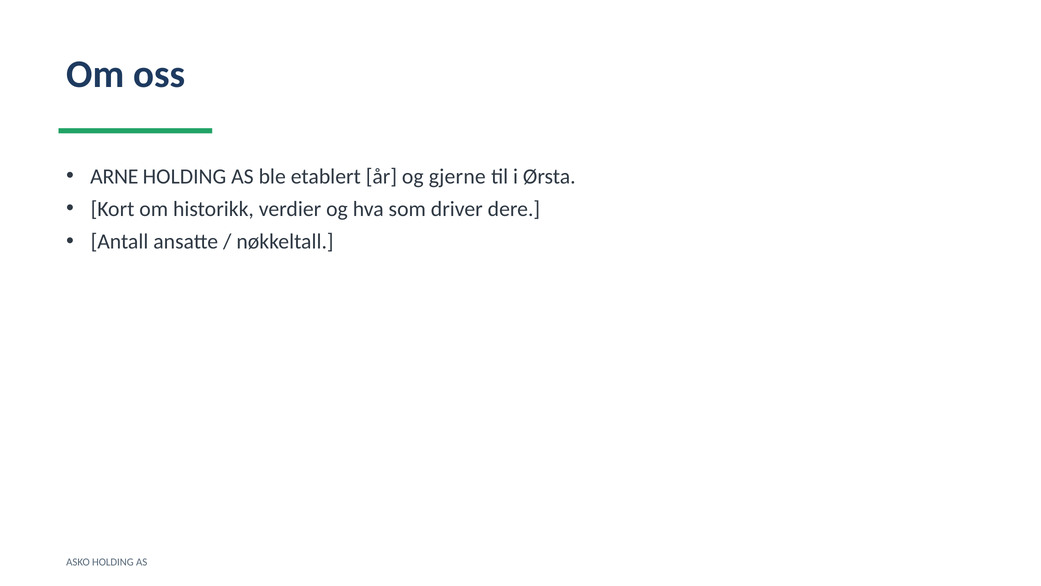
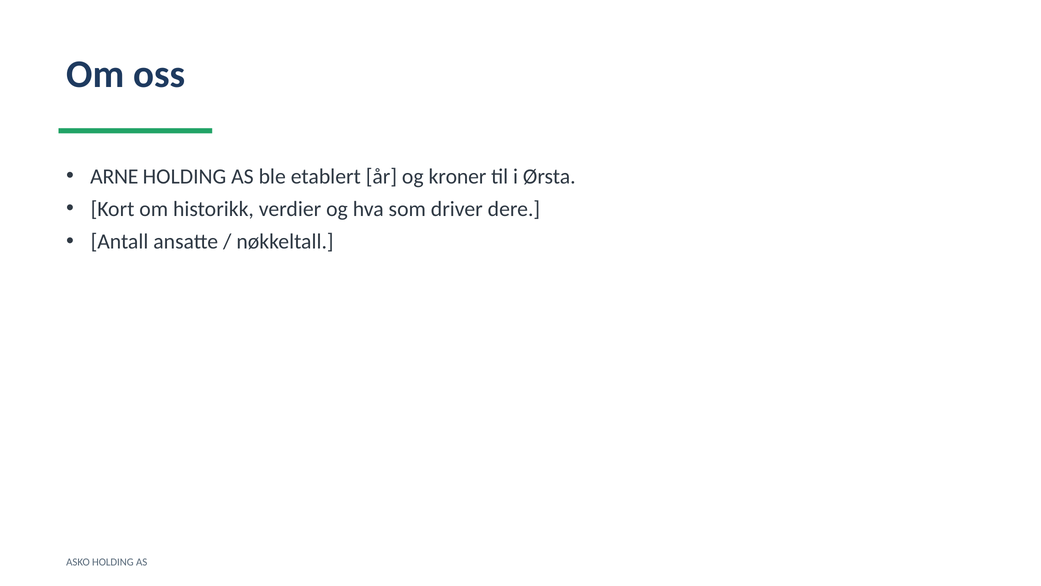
gjerne: gjerne -> kroner
